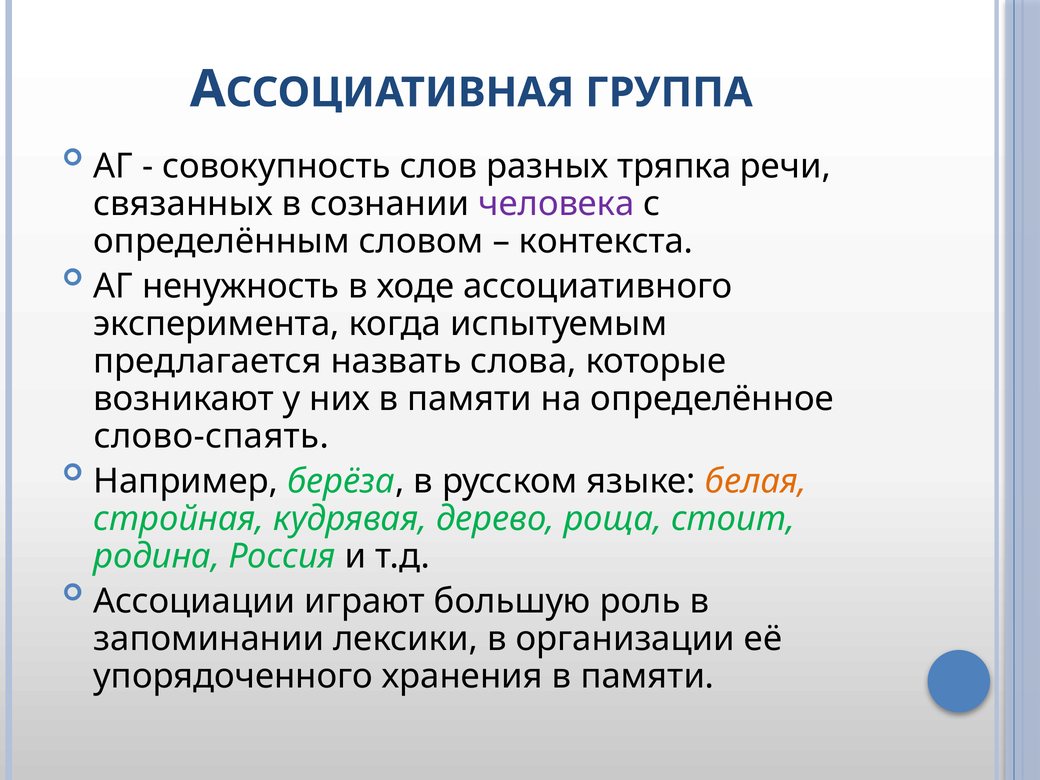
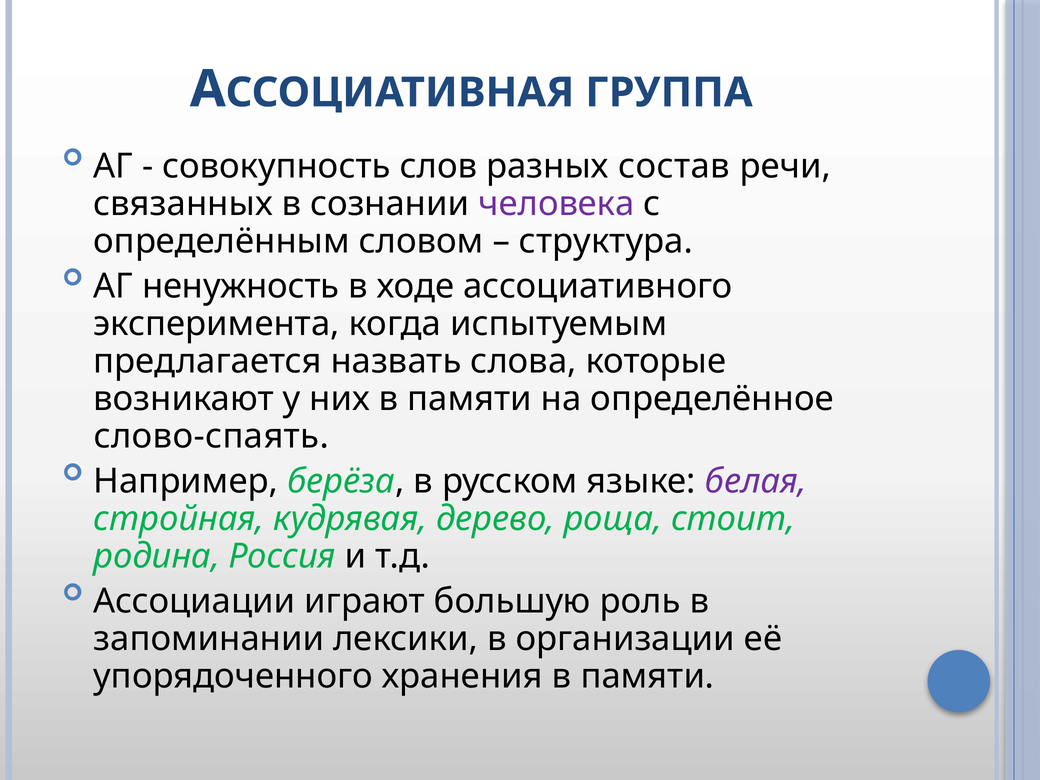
тряпка: тряпка -> состав
контекста: контекста -> структура
белая colour: orange -> purple
